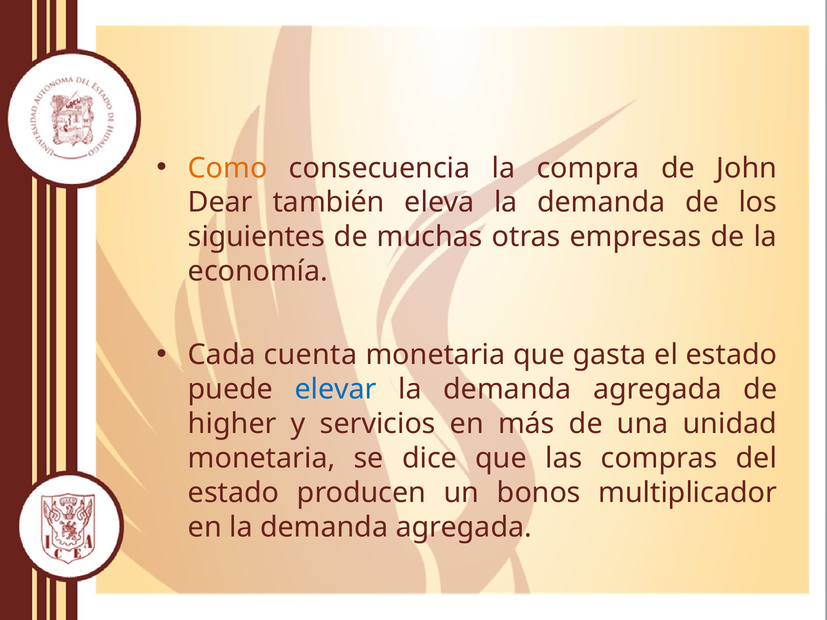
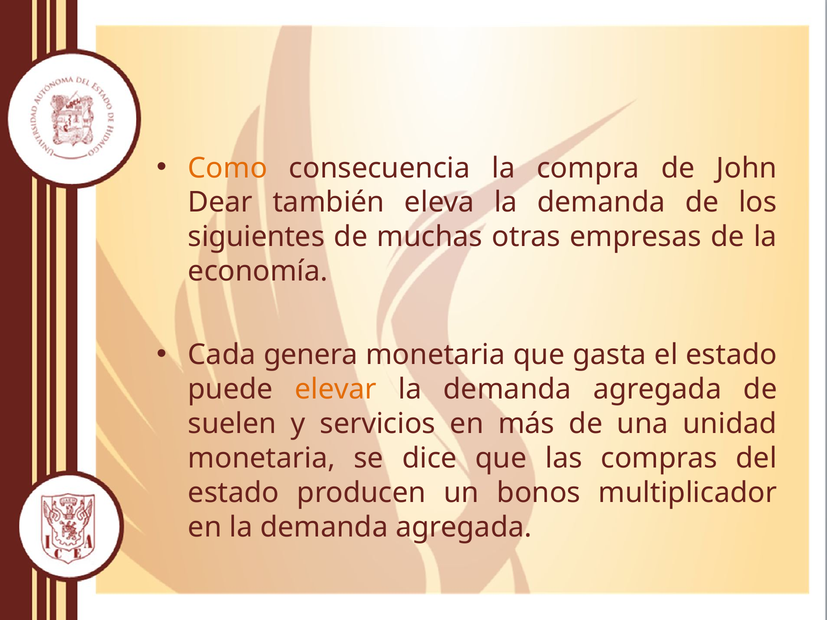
cuenta: cuenta -> genera
elevar colour: blue -> orange
higher: higher -> suelen
